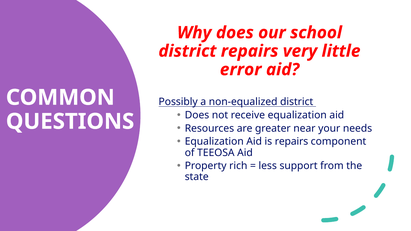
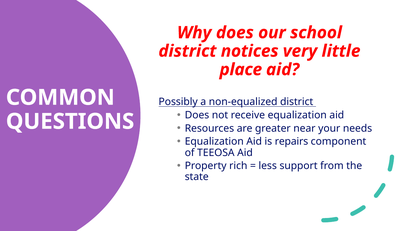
district repairs: repairs -> notices
error: error -> place
